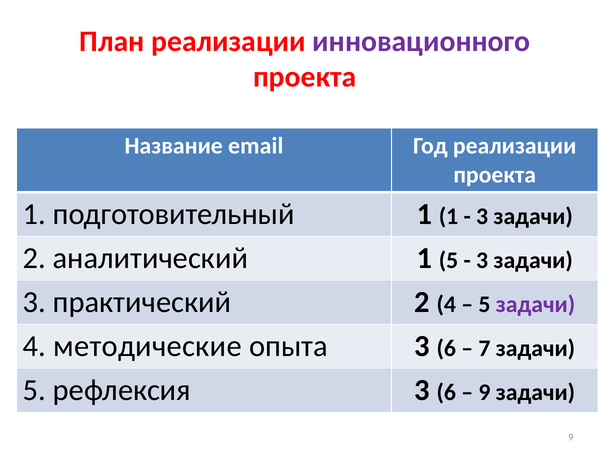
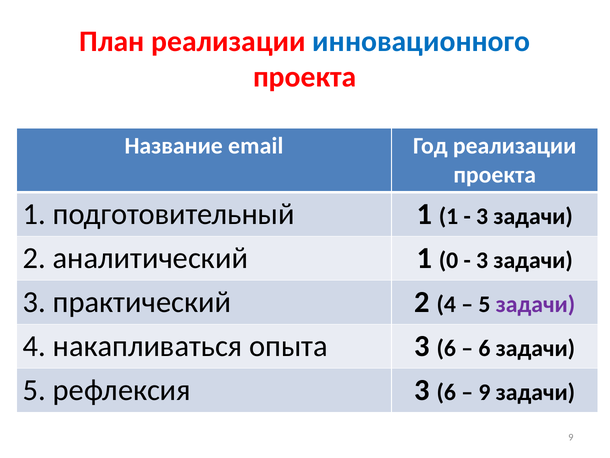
инновационного colour: purple -> blue
1 5: 5 -> 0
методические: методические -> накапливаться
7 at (484, 348): 7 -> 6
